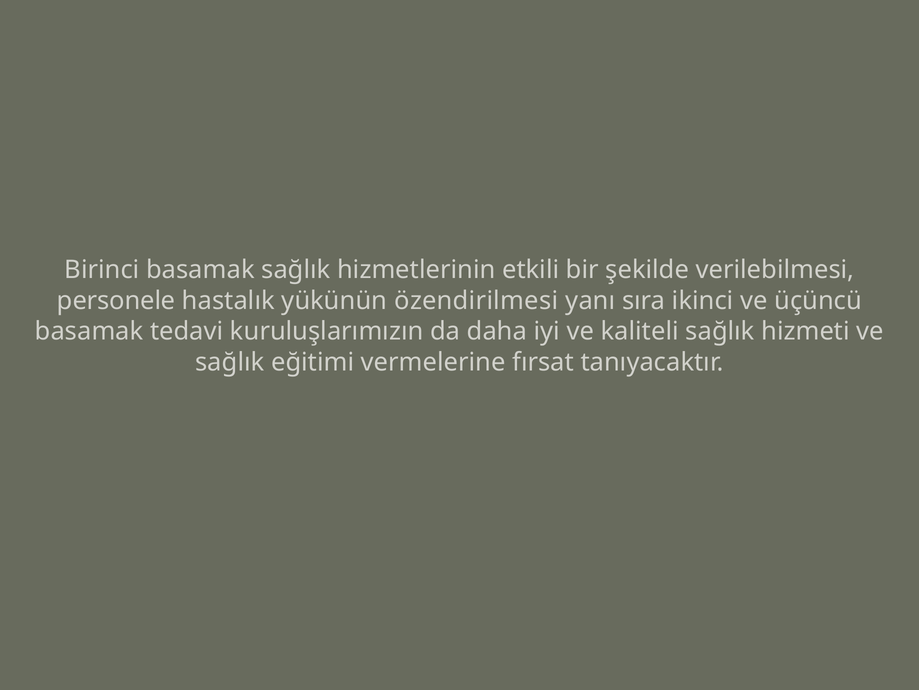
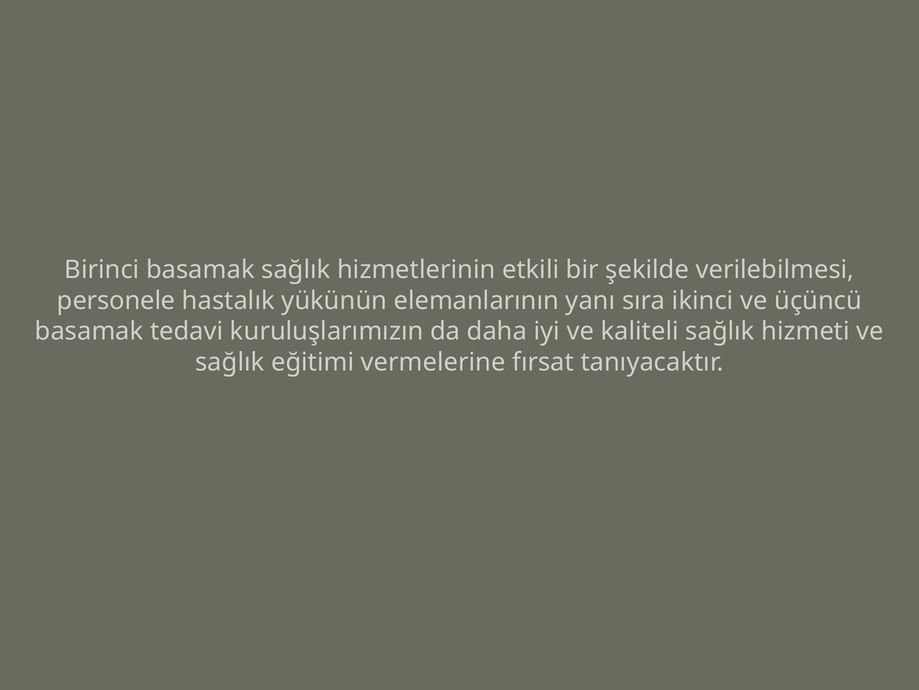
özendirilmesi: özendirilmesi -> elemanlarının
